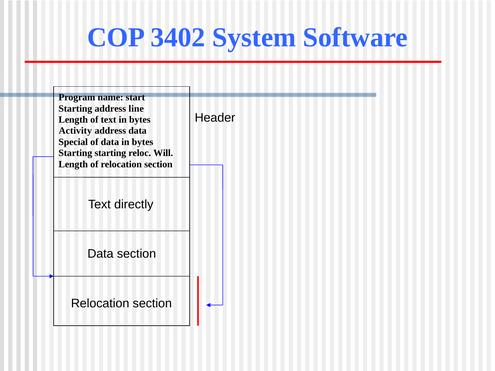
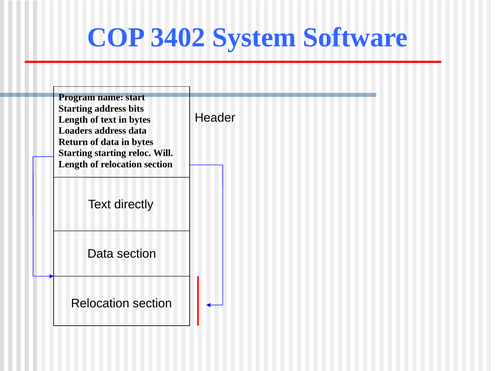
line: line -> bits
Activity: Activity -> Loaders
Special: Special -> Return
